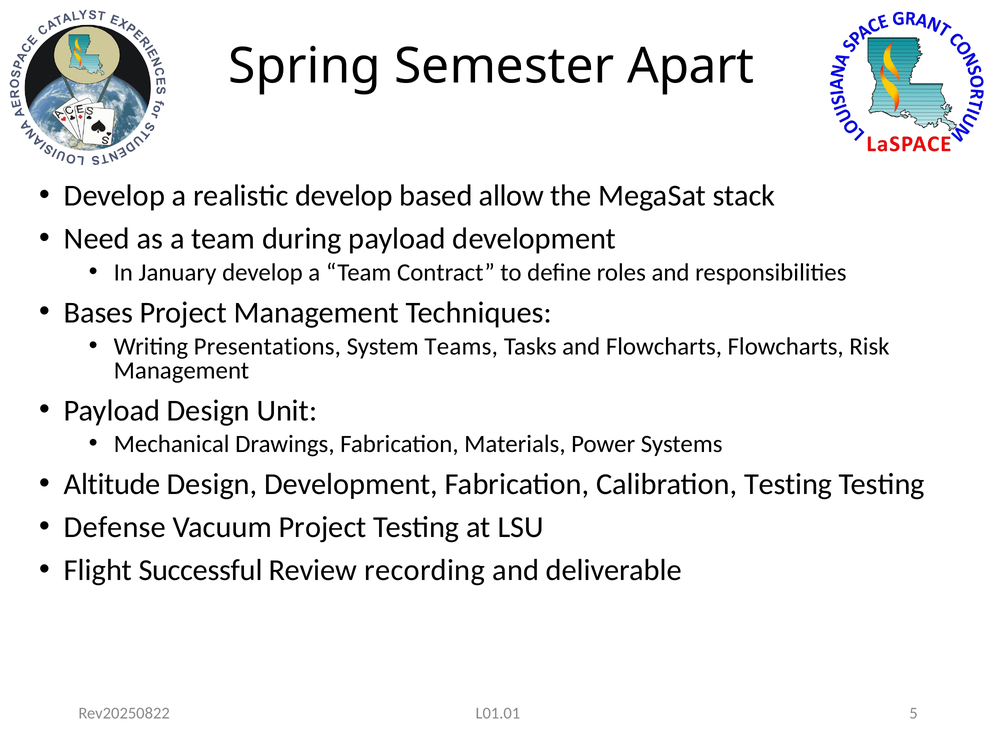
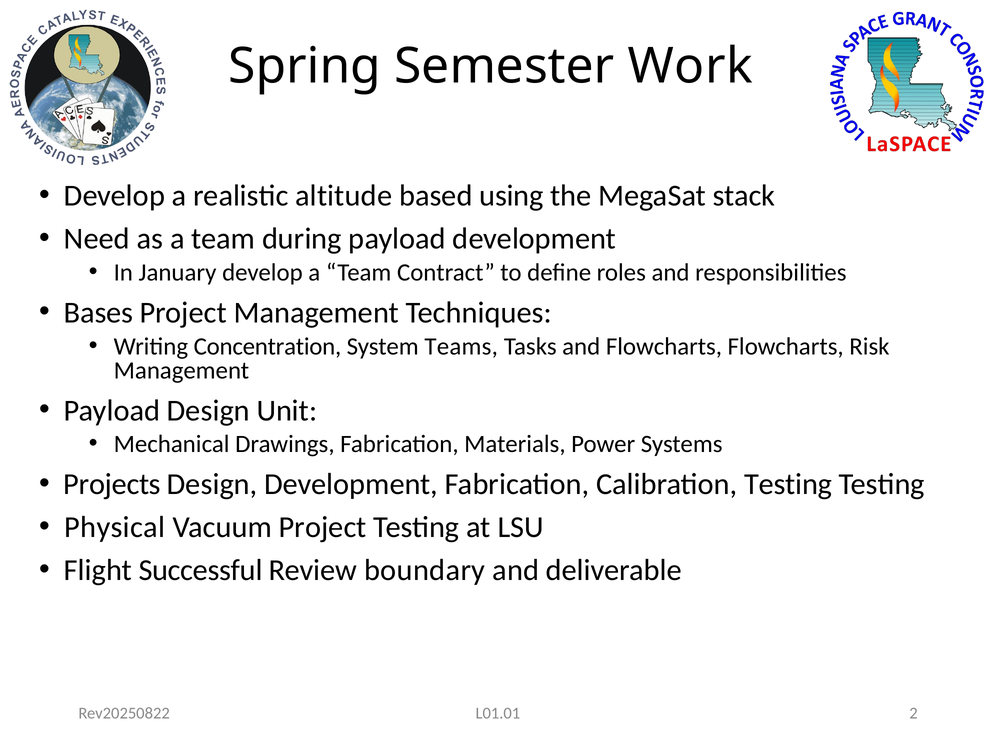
Apart: Apart -> Work
realistic develop: develop -> altitude
allow: allow -> using
Presentations: Presentations -> Concentration
Altitude: Altitude -> Projects
Defense: Defense -> Physical
recording: recording -> boundary
5: 5 -> 2
